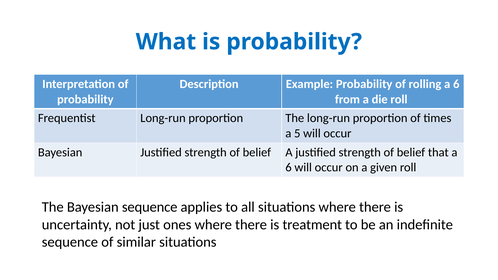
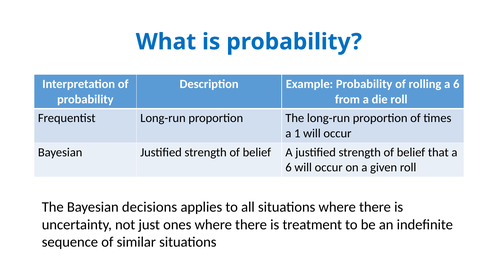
5: 5 -> 1
Bayesian sequence: sequence -> decisions
